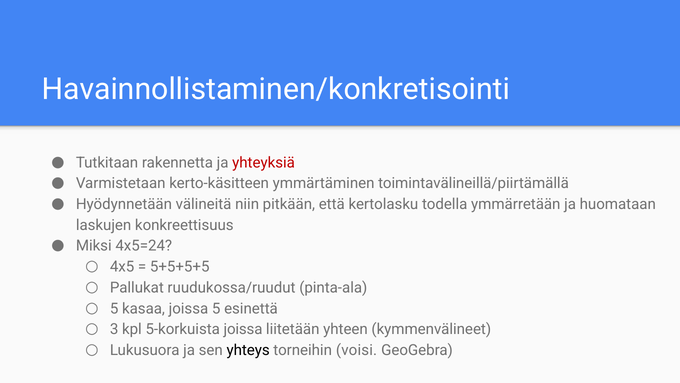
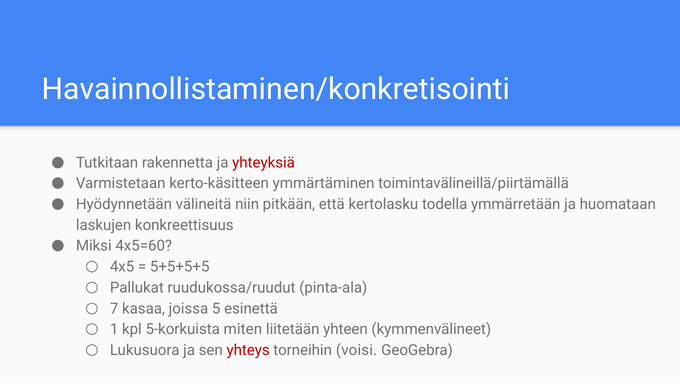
4x5=24: 4x5=24 -> 4x5=60
5 at (114, 308): 5 -> 7
3: 3 -> 1
5-korkuista joissa: joissa -> miten
yhteys colour: black -> red
